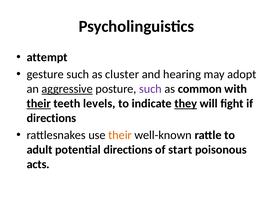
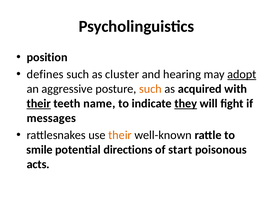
attempt: attempt -> position
gesture: gesture -> defines
adopt underline: none -> present
aggressive underline: present -> none
such at (150, 89) colour: purple -> orange
common: common -> acquired
levels: levels -> name
directions at (51, 118): directions -> messages
adult: adult -> smile
